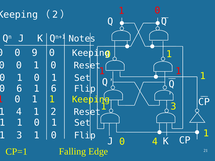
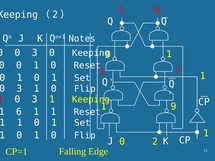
9 at (35, 53): 9 -> 3
1 at (179, 71): 1 -> 7
6 at (19, 89): 6 -> 3
6 at (54, 89): 6 -> 0
1 at (35, 99): 1 -> 3
3 at (173, 107): 3 -> 9
4 at (19, 112): 4 -> 6
2 at (54, 112): 2 -> 1
3 at (19, 135): 3 -> 0
0 4: 4 -> 2
